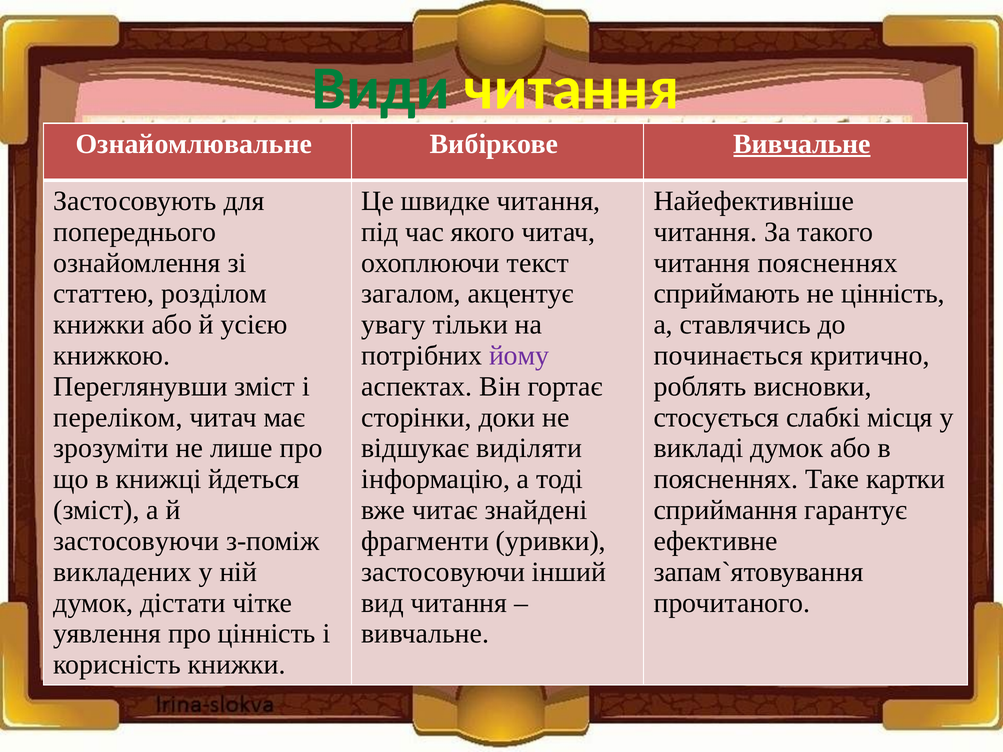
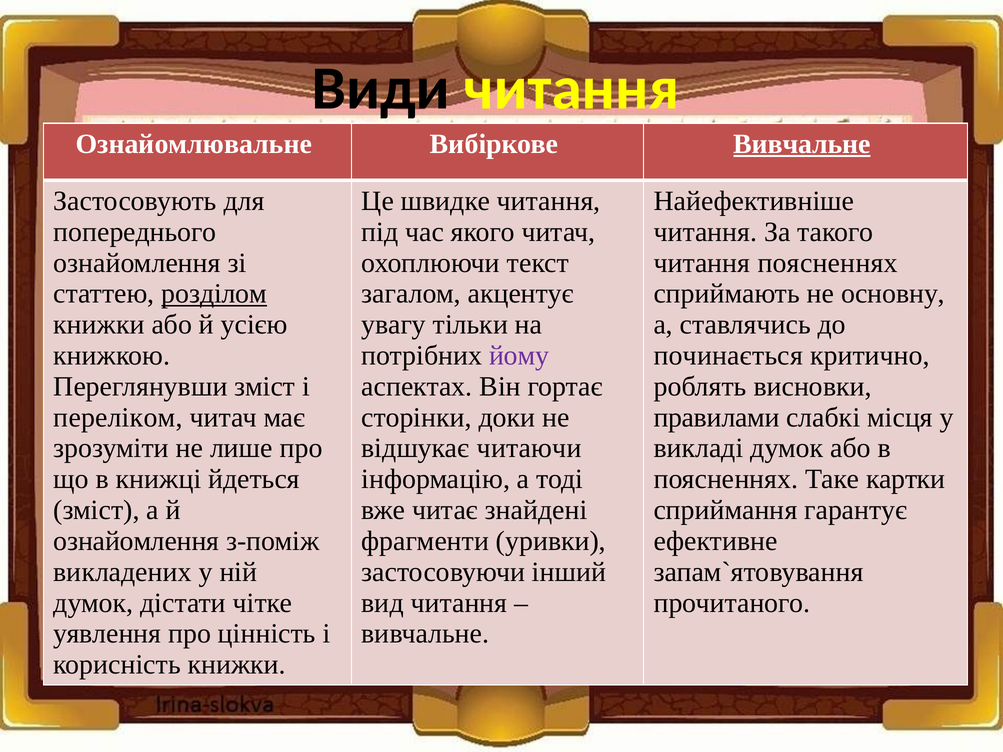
Види colour: green -> black
розділом underline: none -> present
не цінність: цінність -> основну
стосується: стосується -> правилами
виділяти: виділяти -> читаючи
застосовуючи at (136, 541): застосовуючи -> ознайомлення
